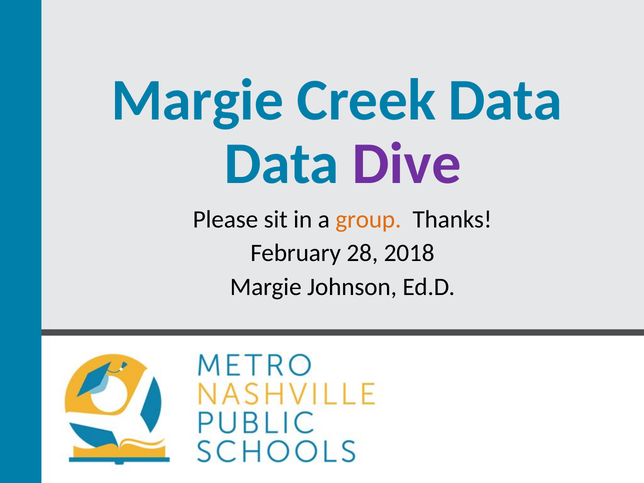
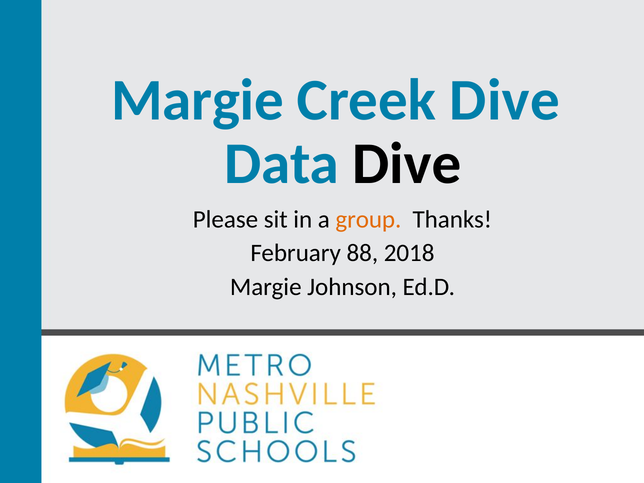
Creek Data: Data -> Dive
Dive at (407, 164) colour: purple -> black
28: 28 -> 88
